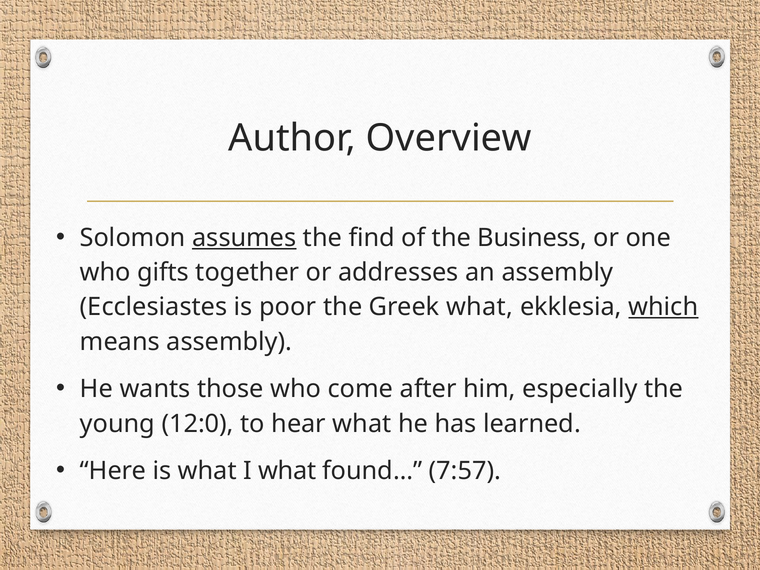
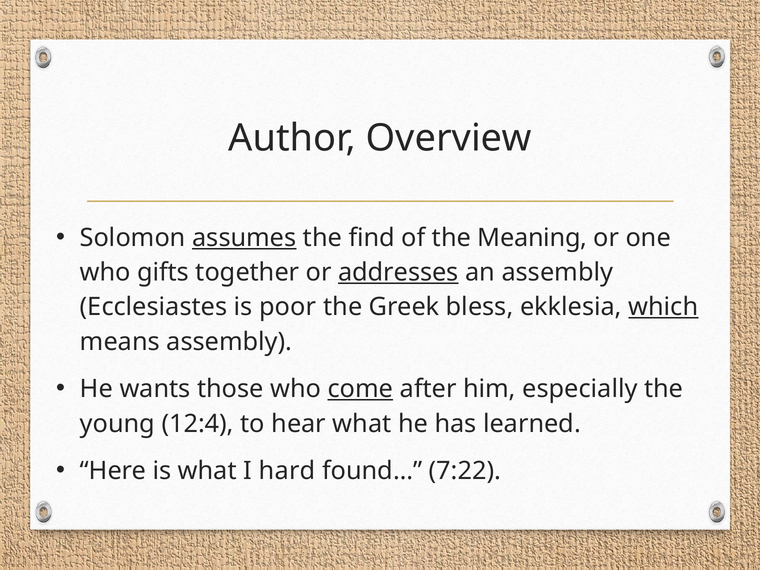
Business: Business -> Meaning
addresses underline: none -> present
Greek what: what -> bless
come underline: none -> present
12:0: 12:0 -> 12:4
I what: what -> hard
7:57: 7:57 -> 7:22
